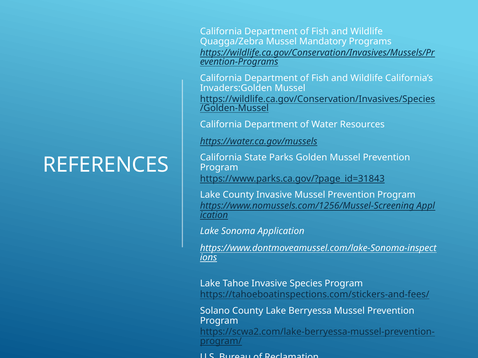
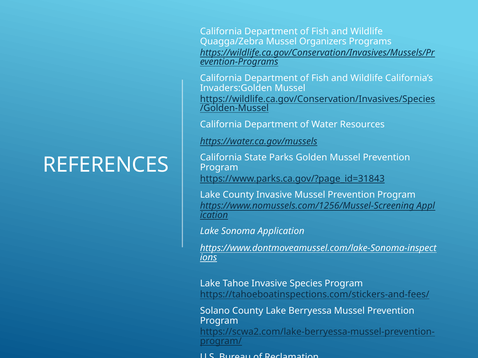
Mandatory: Mandatory -> Organizers
